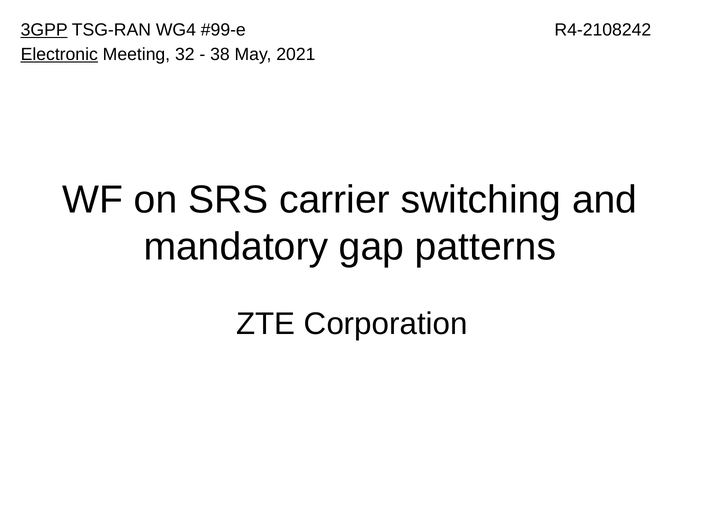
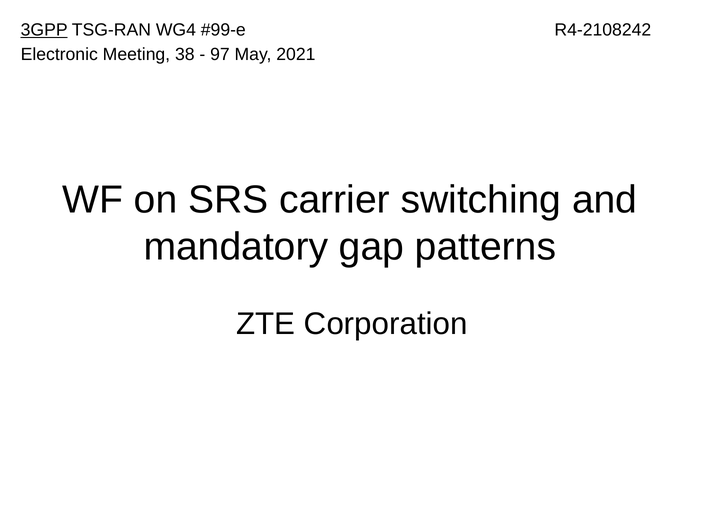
Electronic underline: present -> none
32: 32 -> 38
38: 38 -> 97
